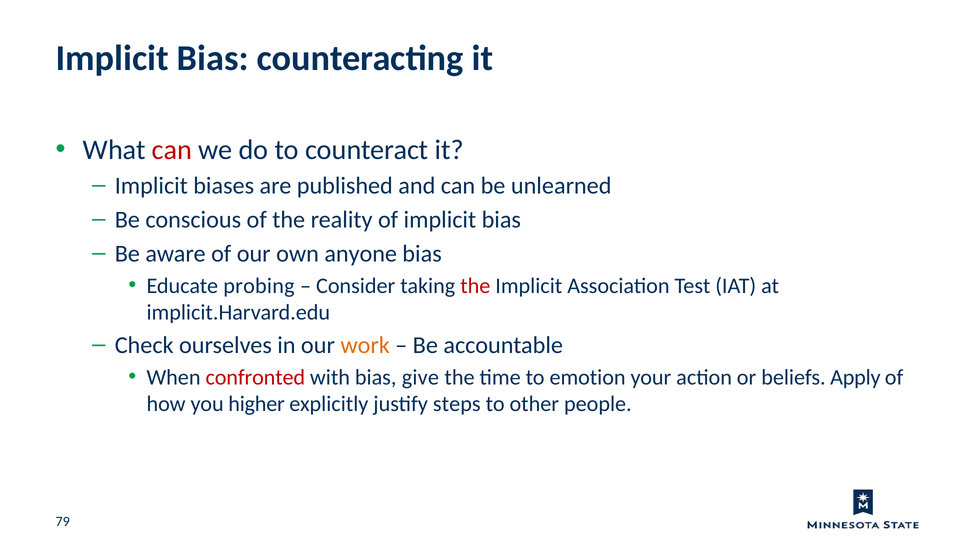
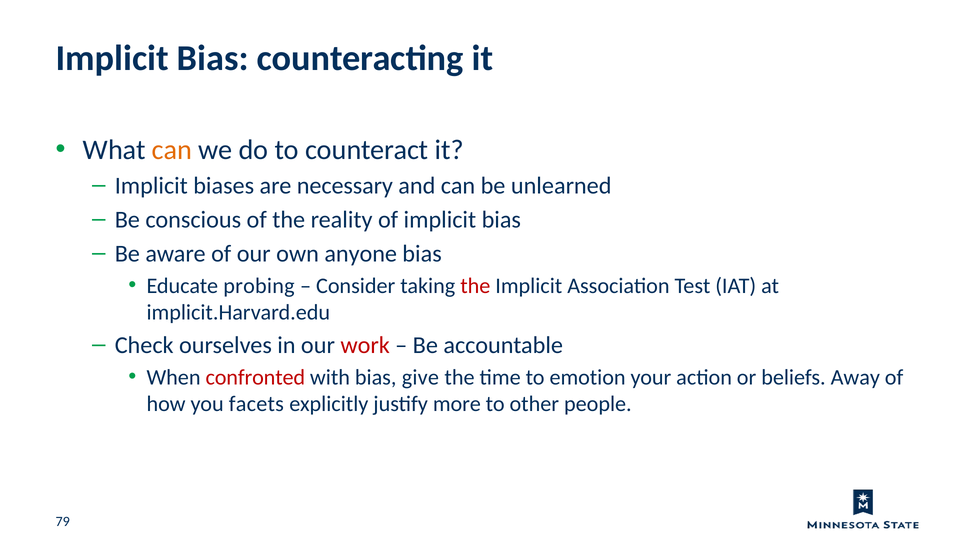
can at (172, 150) colour: red -> orange
published: published -> necessary
work colour: orange -> red
Apply: Apply -> Away
higher: higher -> facets
steps: steps -> more
